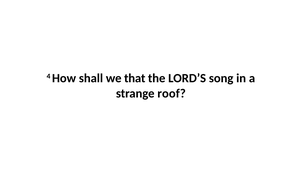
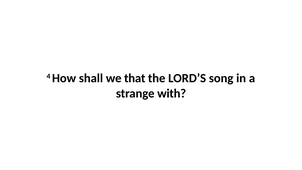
roof: roof -> with
